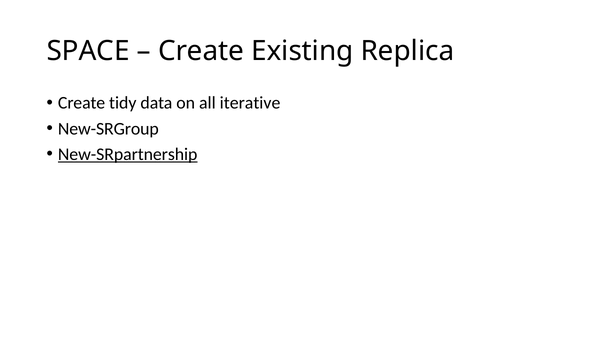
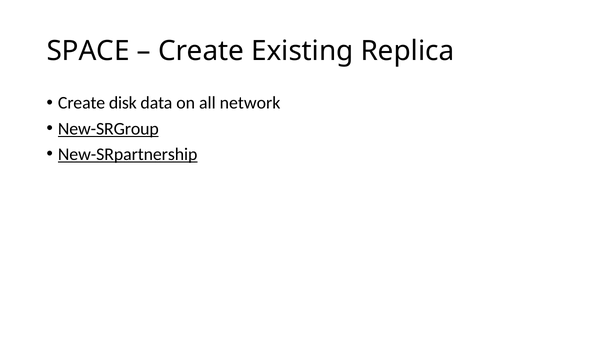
tidy: tidy -> disk
iterative: iterative -> network
New-SRGroup underline: none -> present
